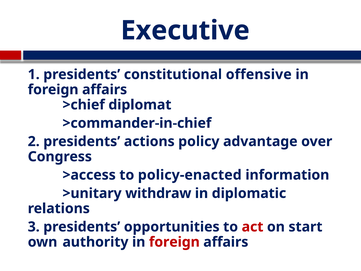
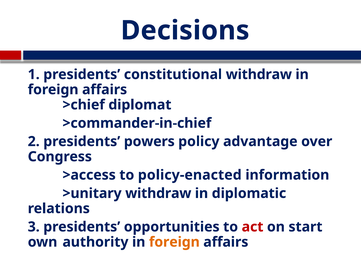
Executive: Executive -> Decisions
constitutional offensive: offensive -> withdraw
actions: actions -> powers
foreign at (174, 242) colour: red -> orange
